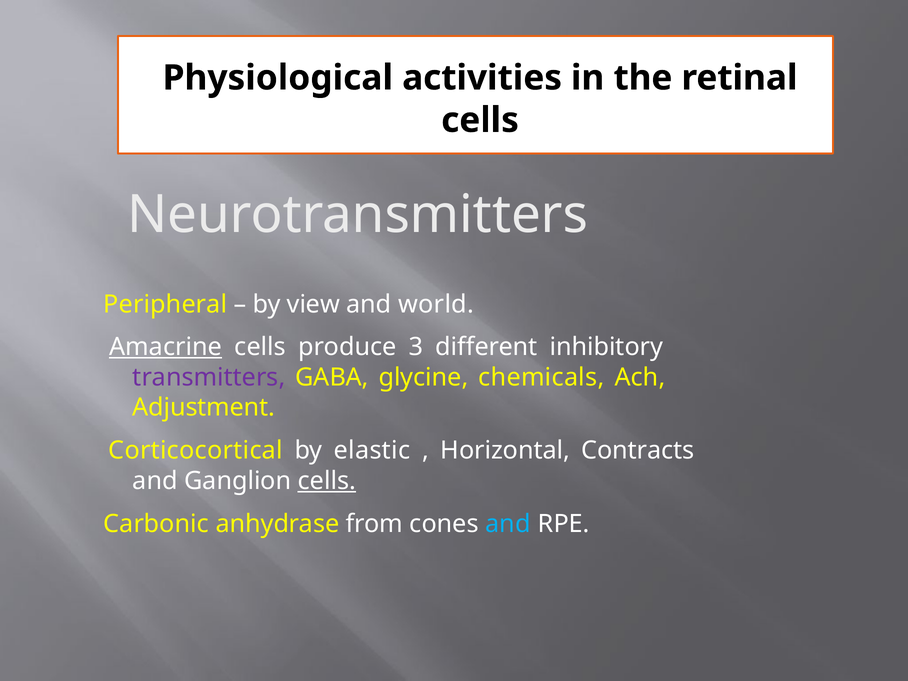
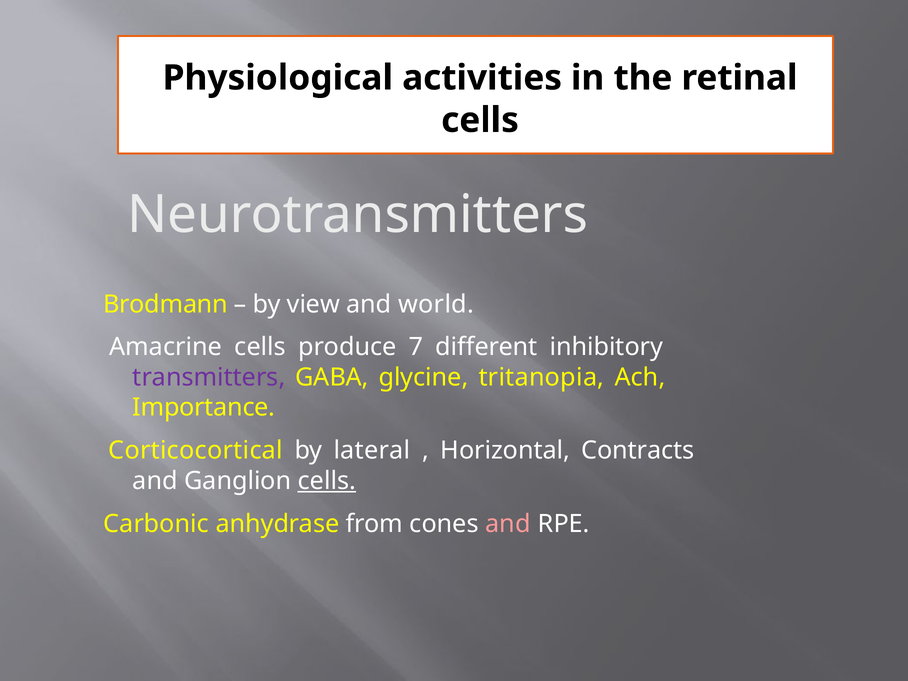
Peripheral: Peripheral -> Brodmann
Amacrine underline: present -> none
3: 3 -> 7
chemicals: chemicals -> tritanopia
Adjustment: Adjustment -> Importance
elastic: elastic -> lateral
and at (508, 524) colour: light blue -> pink
